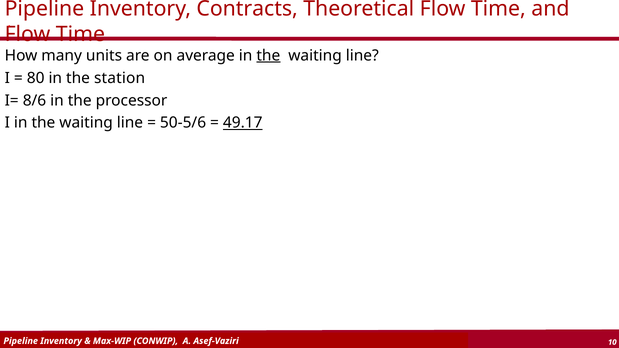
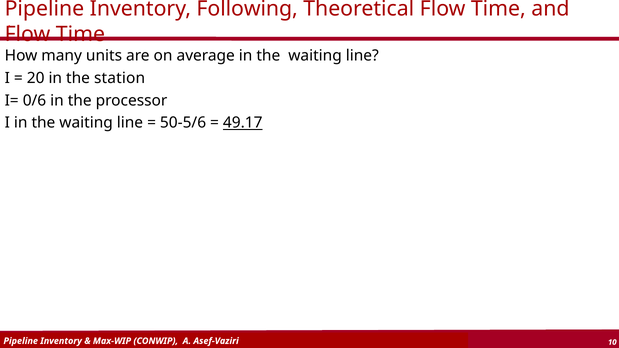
Contracts: Contracts -> Following
the at (268, 56) underline: present -> none
80: 80 -> 20
8/6: 8/6 -> 0/6
